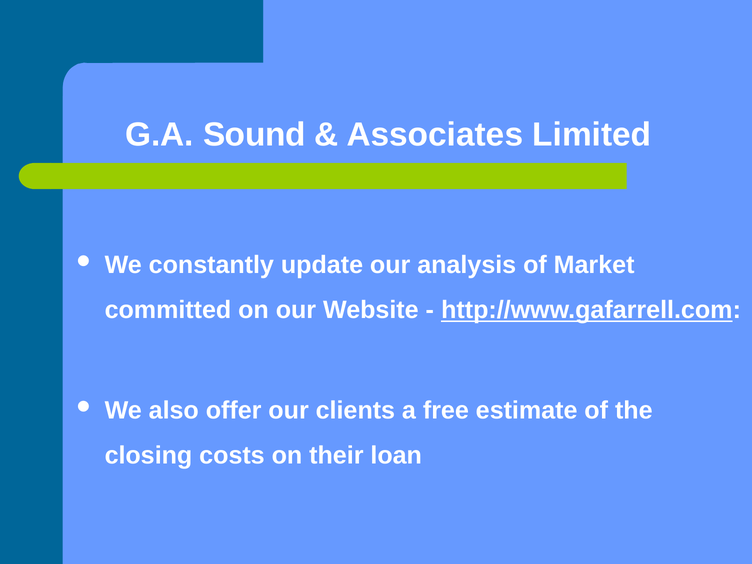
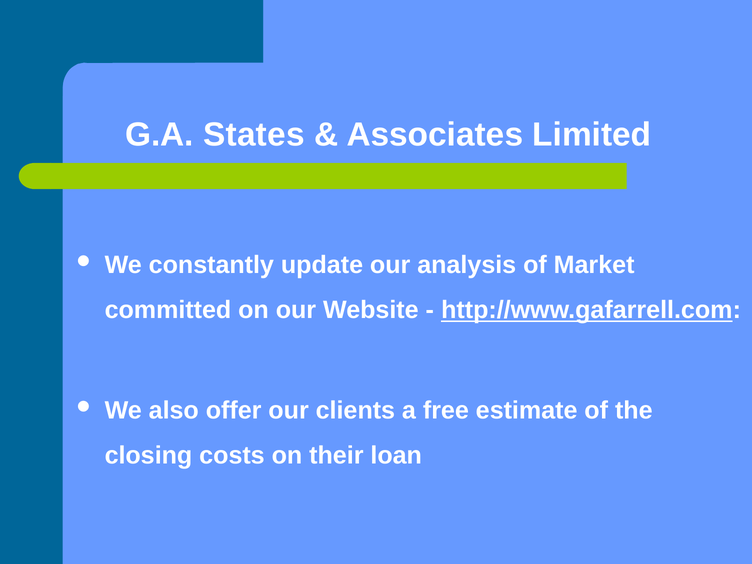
Sound: Sound -> States
